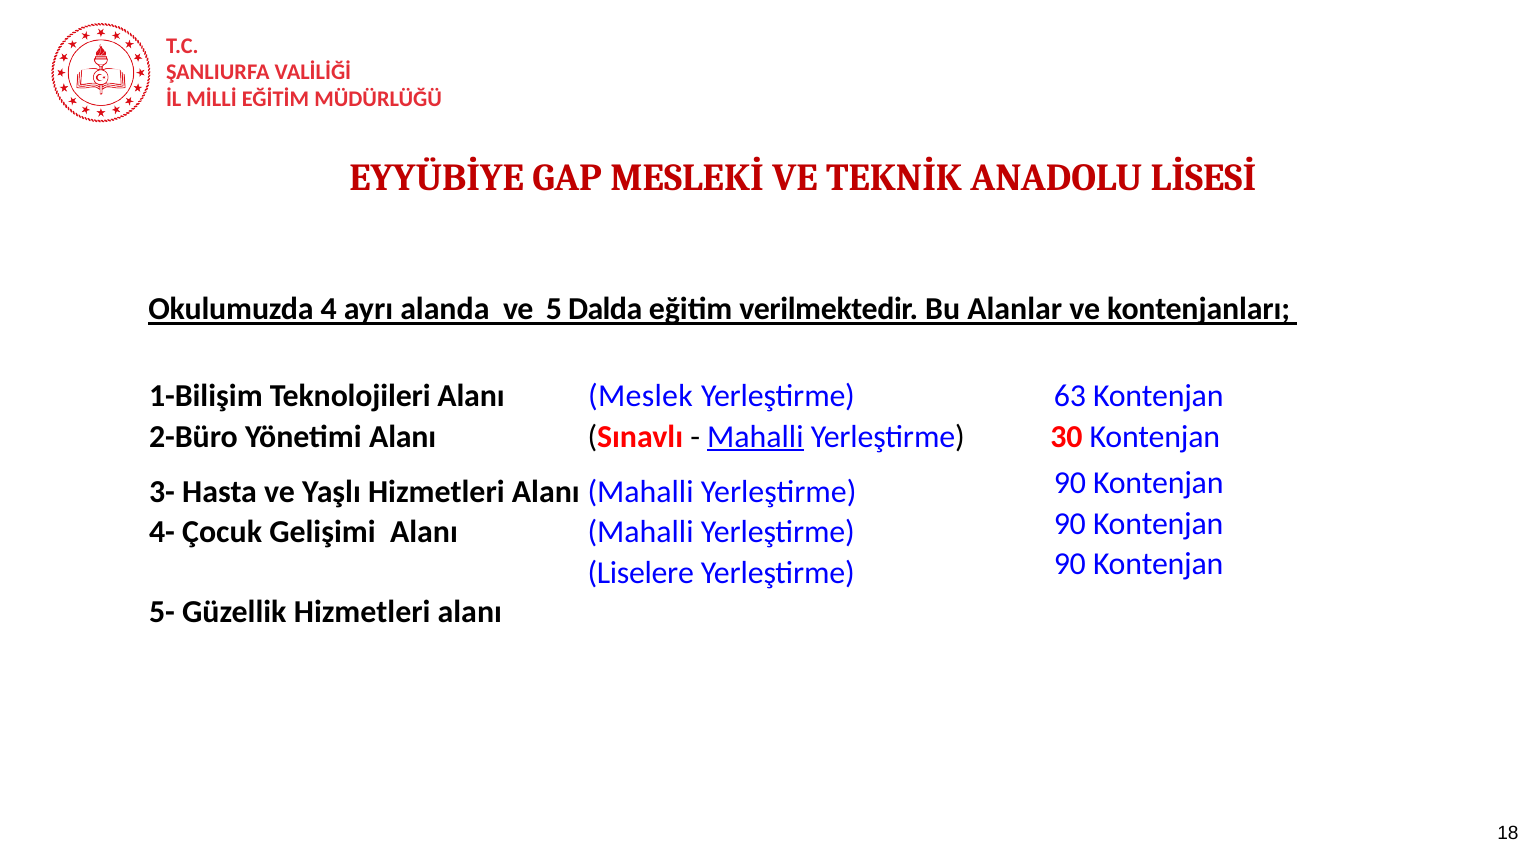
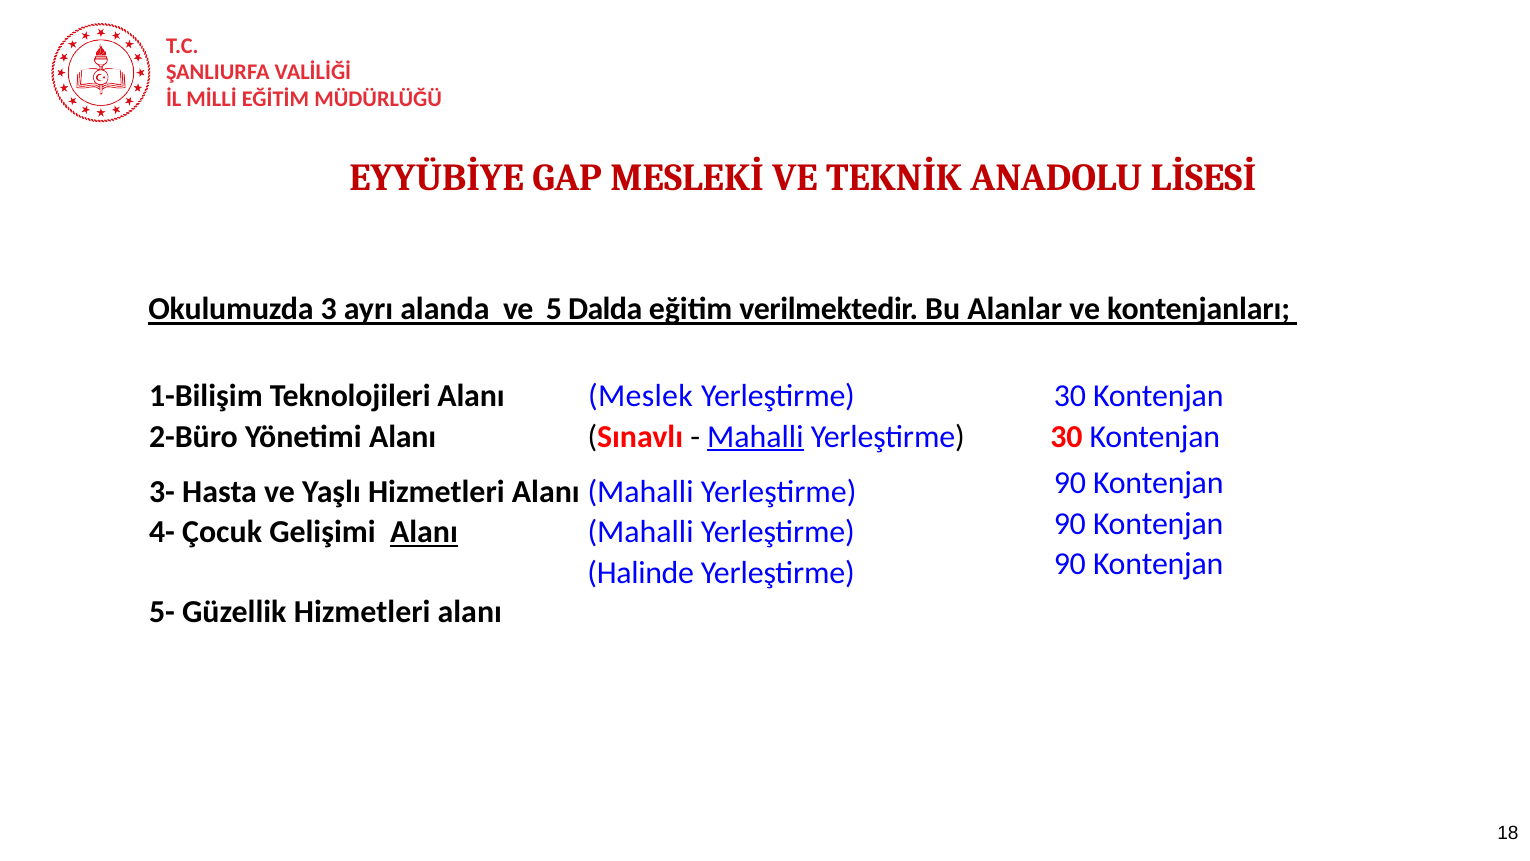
4: 4 -> 3
63 at (1070, 396): 63 -> 30
Alanı at (424, 532) underline: none -> present
Liselere: Liselere -> Halinde
